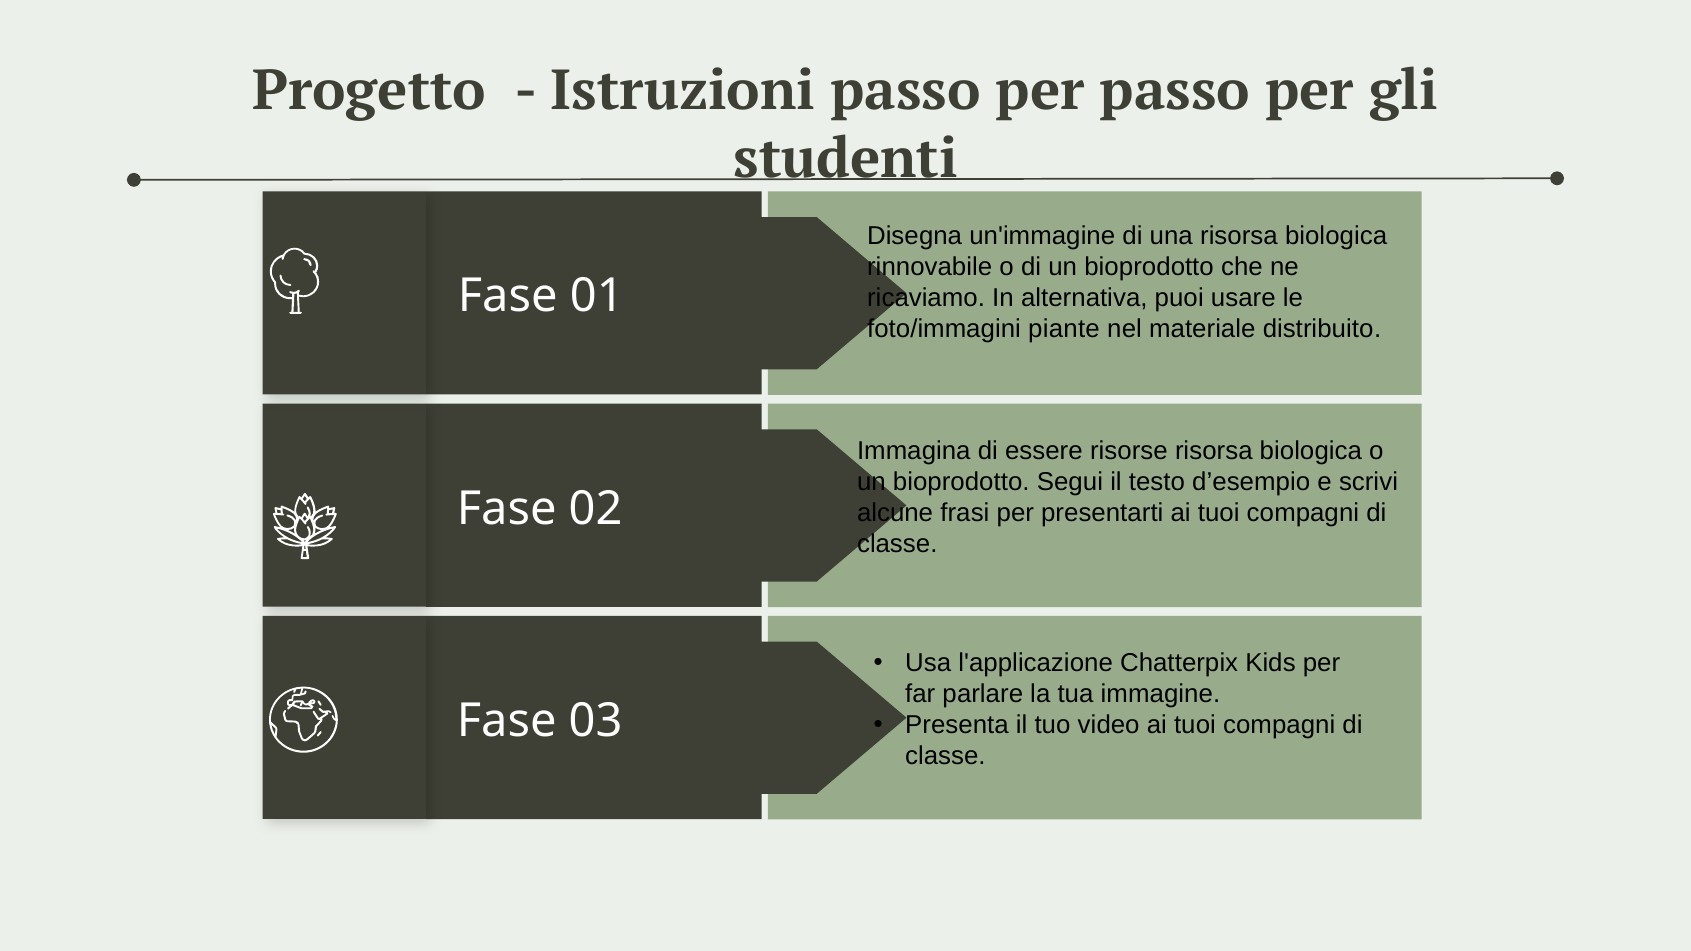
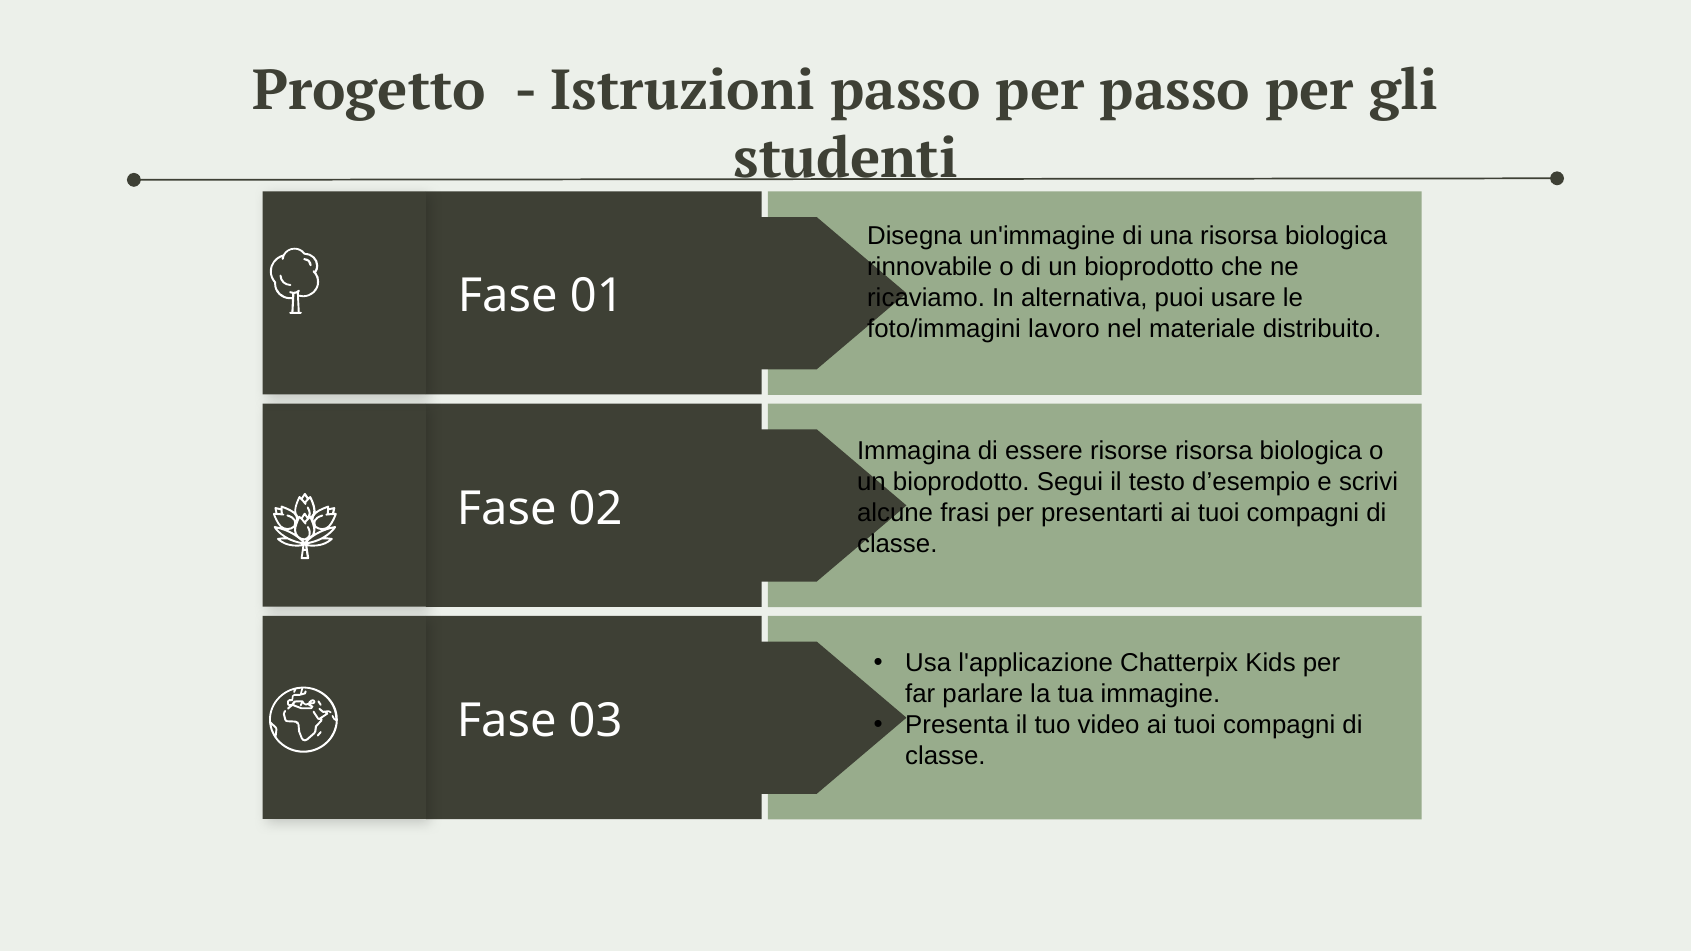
piante: piante -> lavoro
